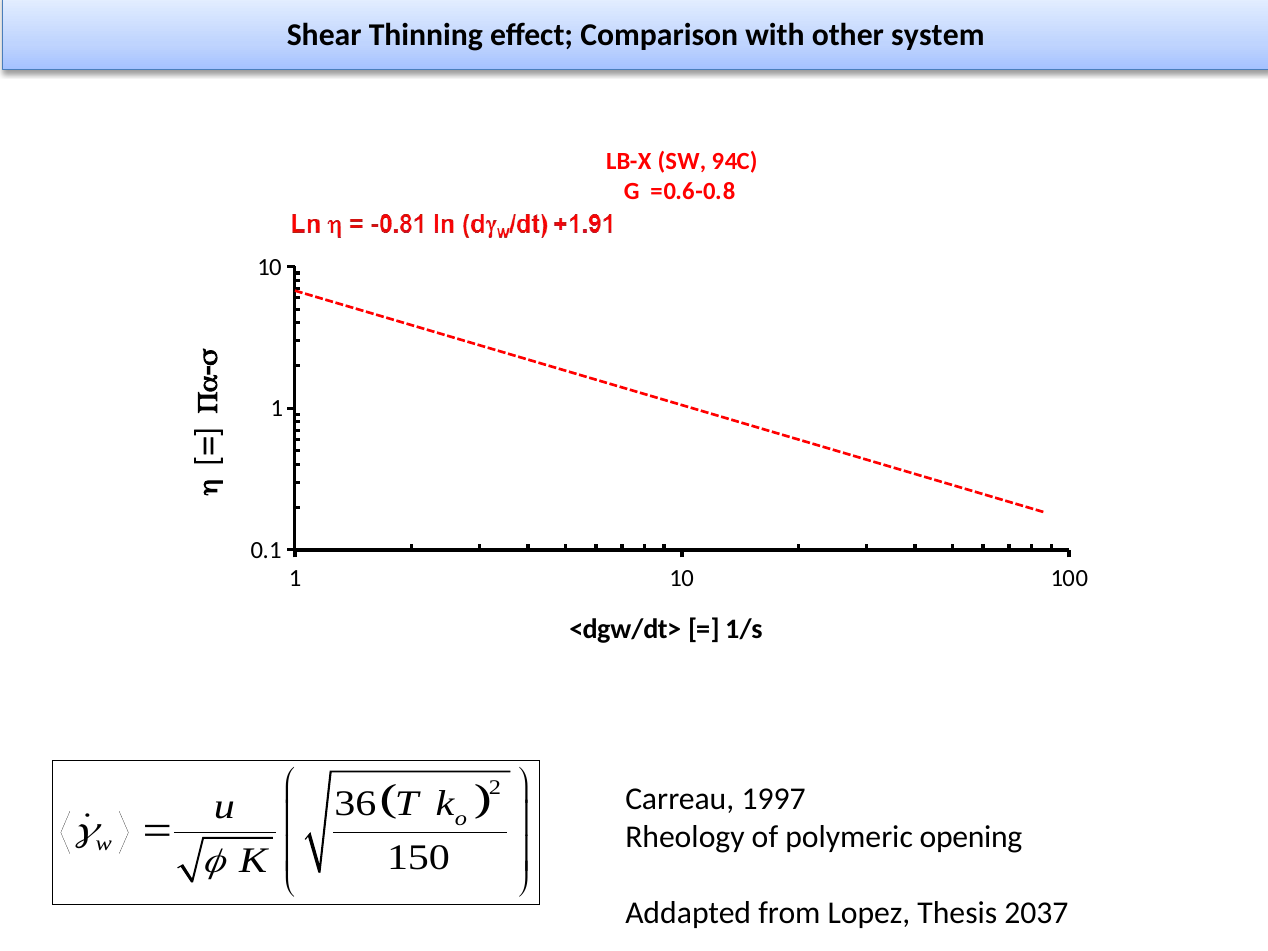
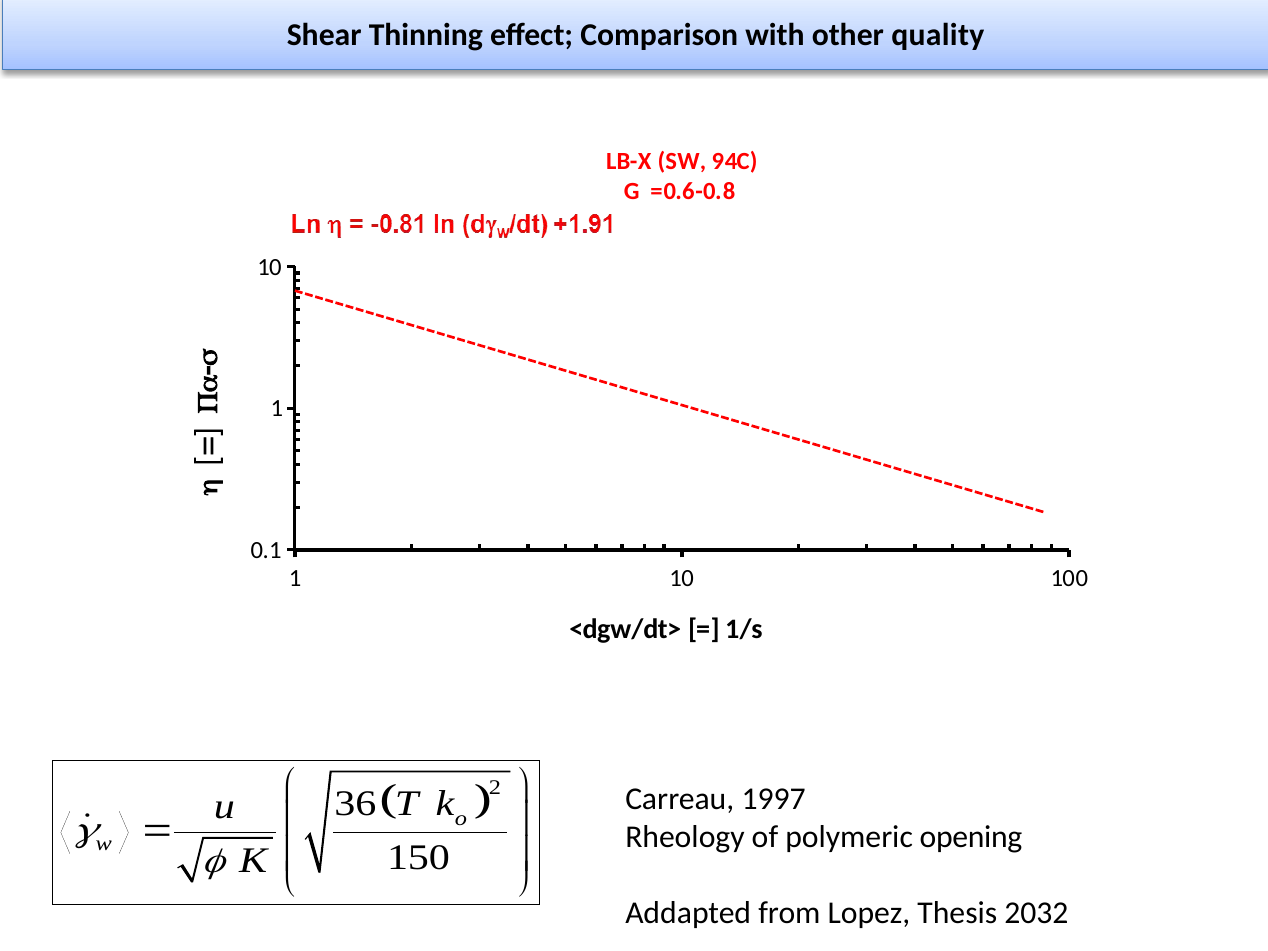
system: system -> quality
2037: 2037 -> 2032
